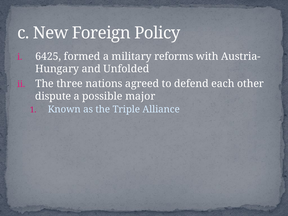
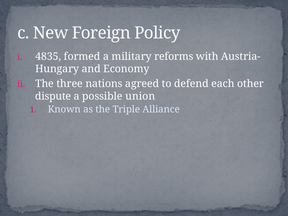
6425: 6425 -> 4835
Unfolded: Unfolded -> Economy
major: major -> union
